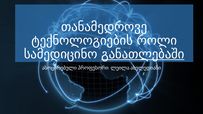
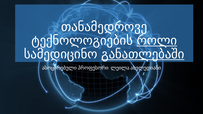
როლი underline: none -> present
